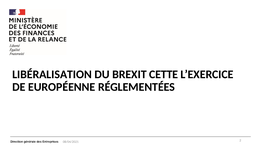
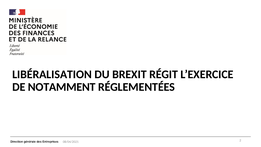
CETTE: CETTE -> RÉGIT
EUROPÉENNE: EUROPÉENNE -> NOTAMMENT
